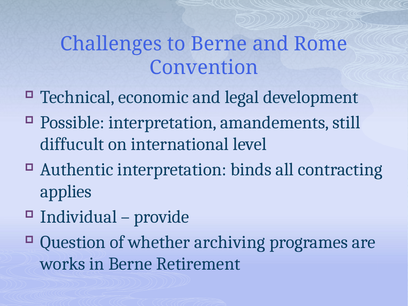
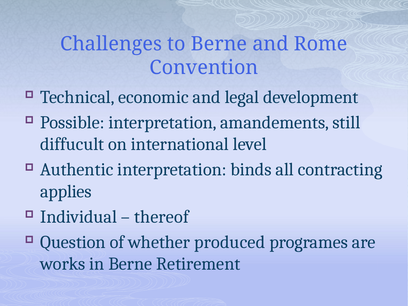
provide: provide -> thereof
archiving: archiving -> produced
